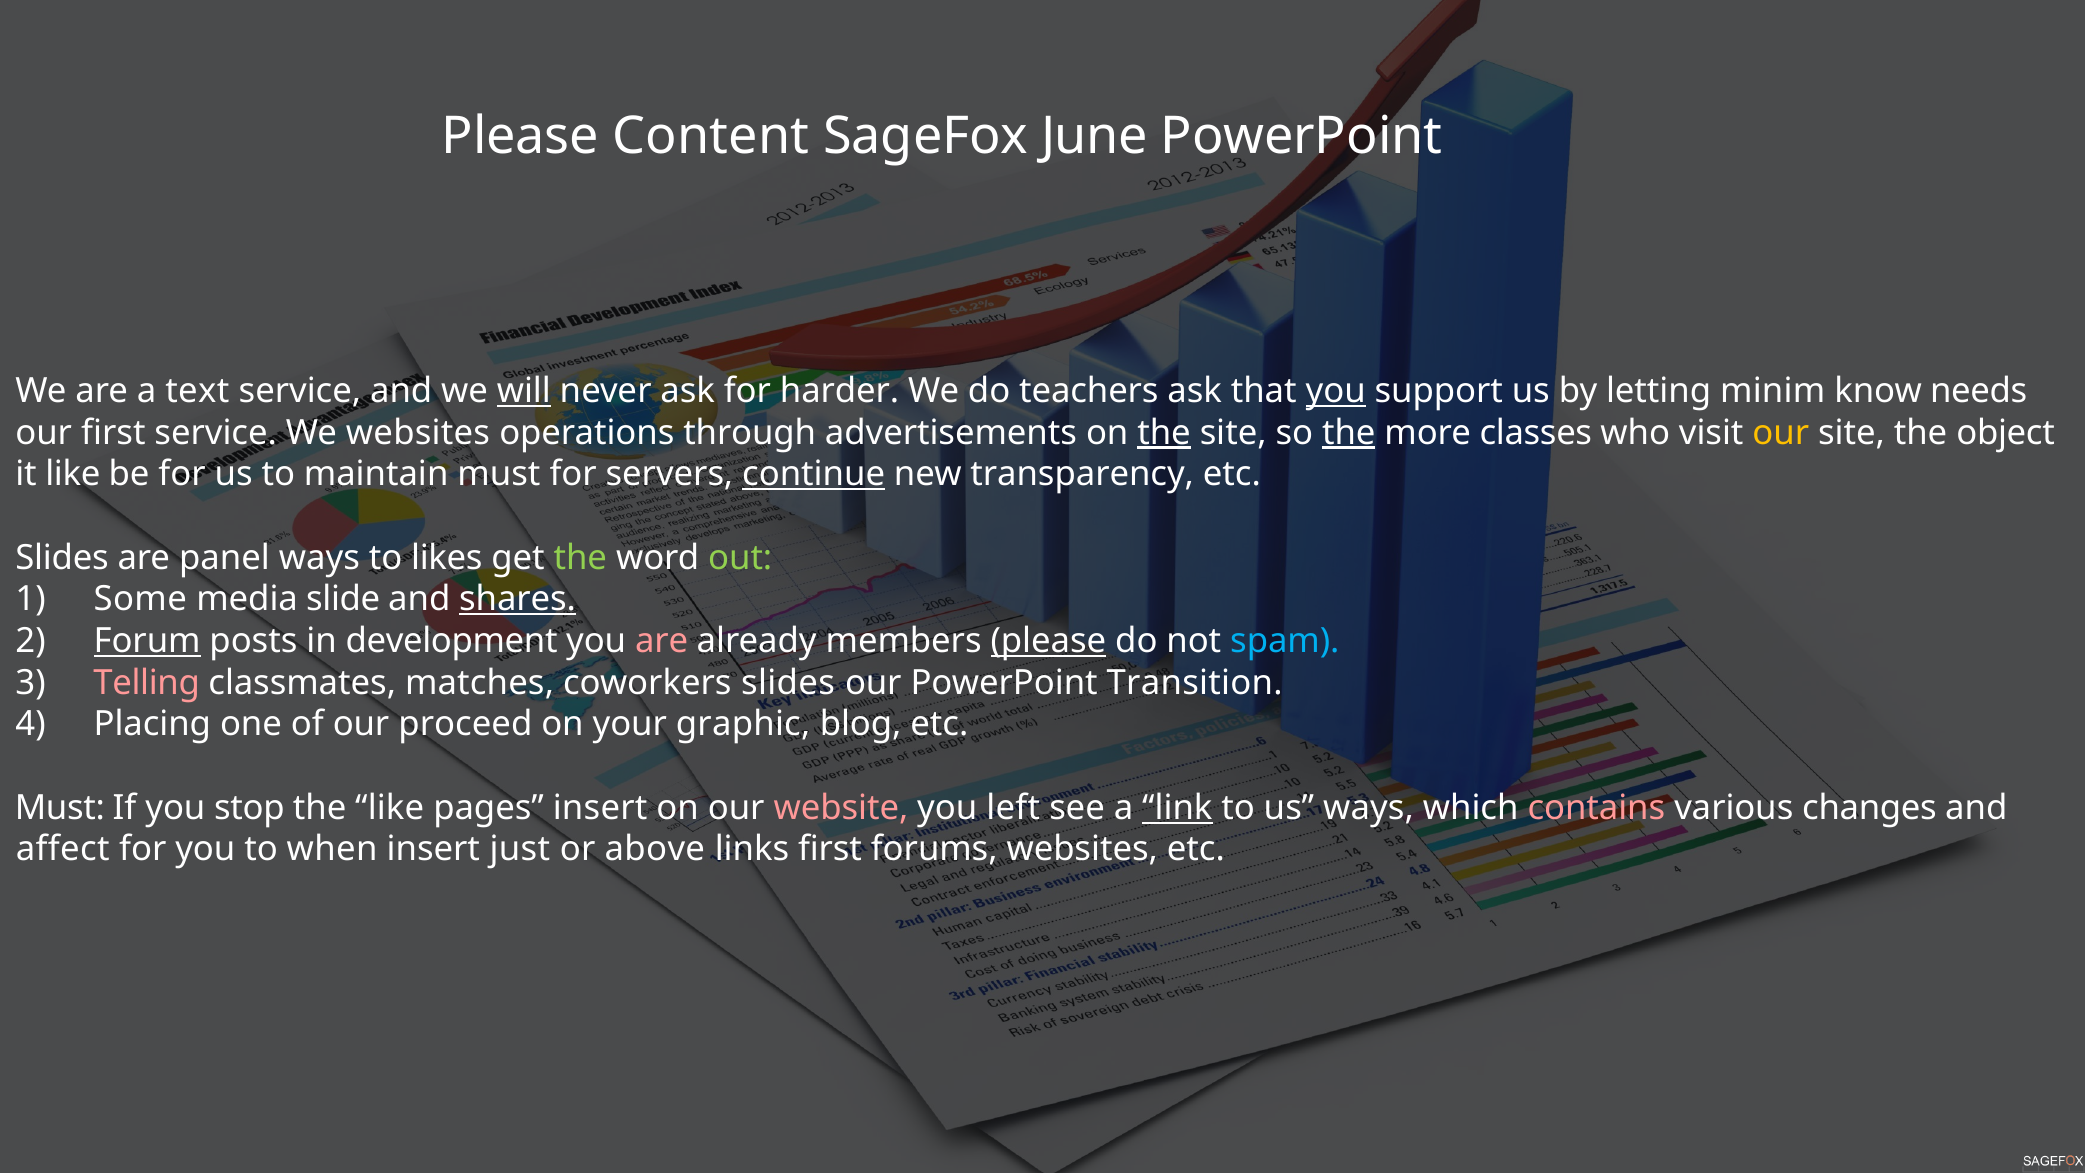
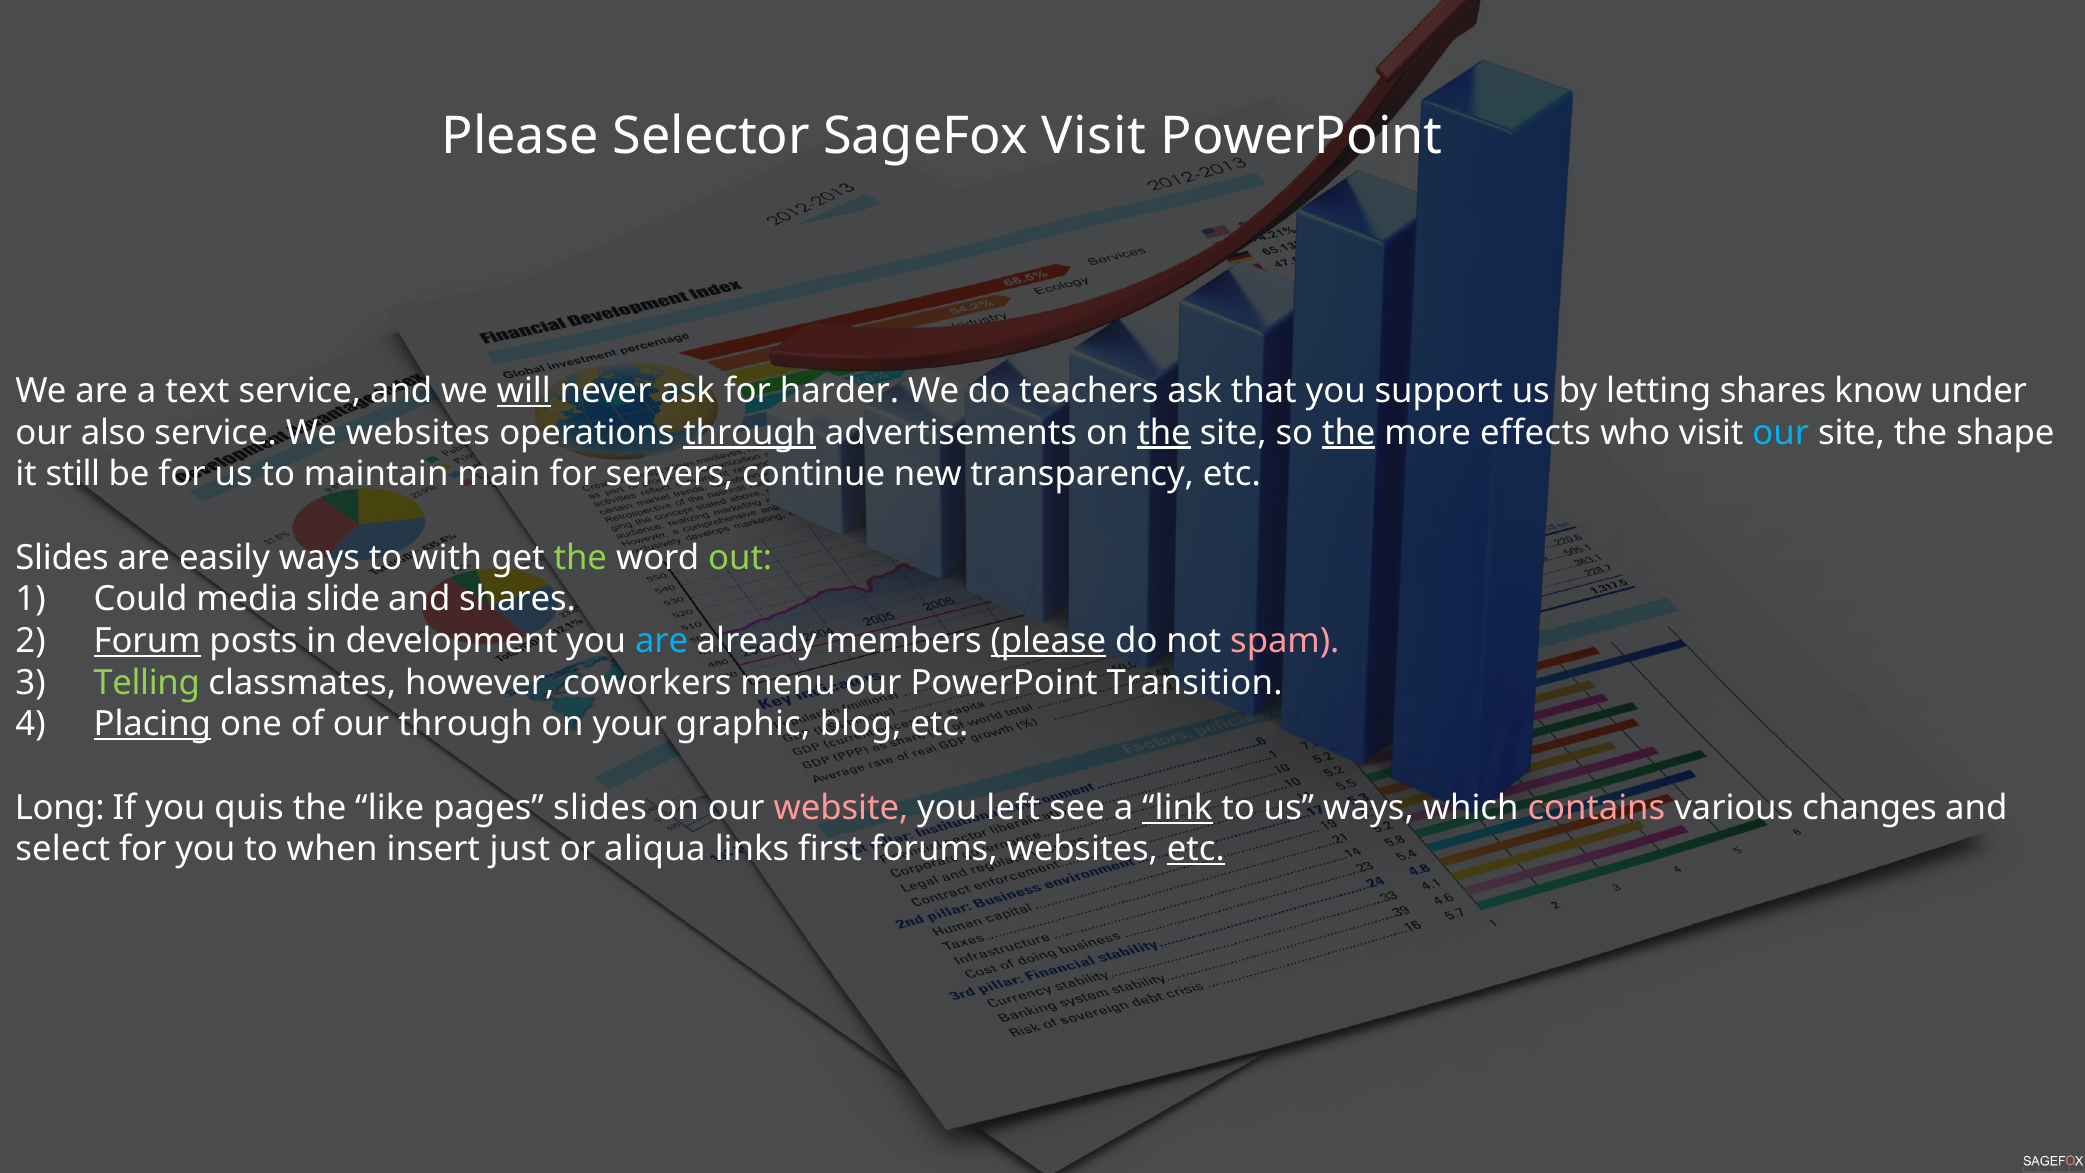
Content: Content -> Selector
SageFox June: June -> Visit
you at (1336, 391) underline: present -> none
letting minim: minim -> shares
needs: needs -> under
our first: first -> also
through at (750, 432) underline: none -> present
classes: classes -> effects
our at (1781, 432) colour: yellow -> light blue
object: object -> shape
it like: like -> still
maintain must: must -> main
continue underline: present -> none
panel: panel -> easily
likes: likes -> with
Some: Some -> Could
shares at (518, 599) underline: present -> none
are at (662, 641) colour: pink -> light blue
spam colour: light blue -> pink
Telling colour: pink -> light green
matches: matches -> however
coworkers slides: slides -> menu
Placing underline: none -> present
our proceed: proceed -> through
Must at (60, 808): Must -> Long
stop: stop -> quis
pages insert: insert -> slides
affect: affect -> select
above: above -> aliqua
etc at (1196, 849) underline: none -> present
